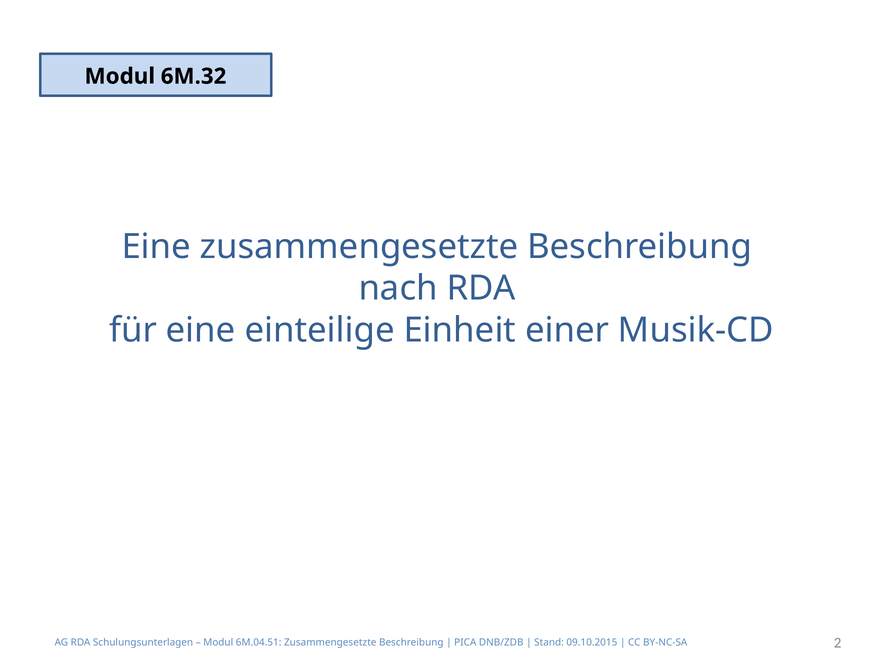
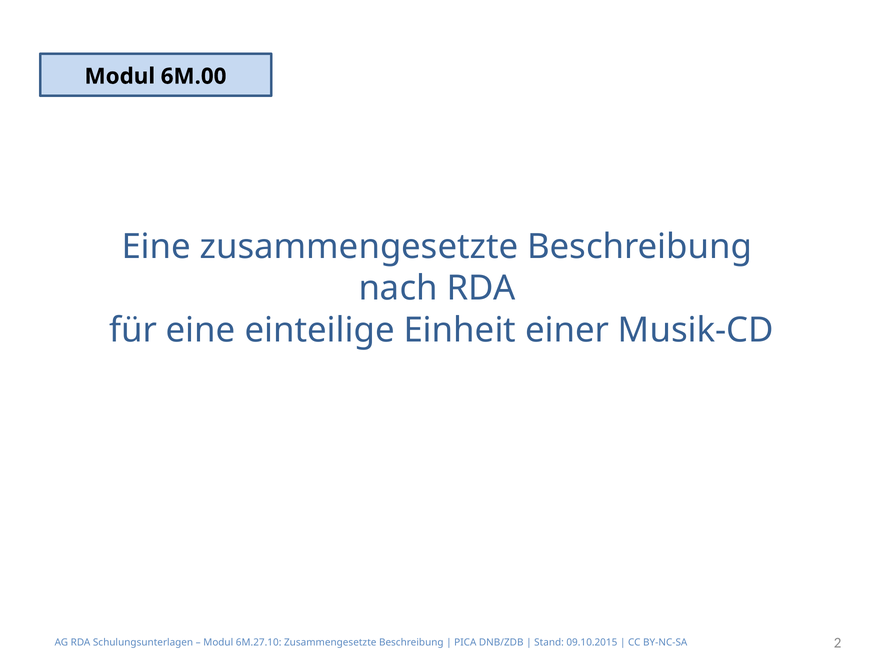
6M.32: 6M.32 -> 6M.00
6M.04.51: 6M.04.51 -> 6M.27.10
